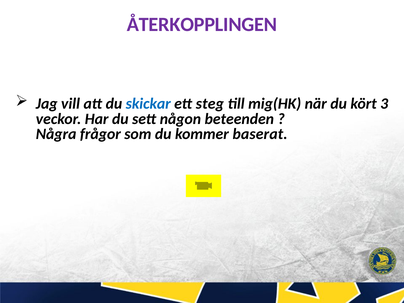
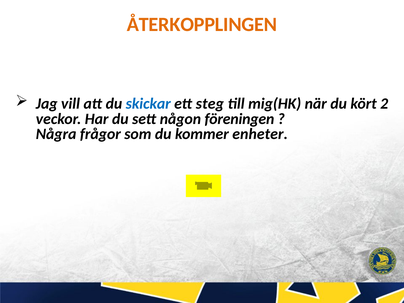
ÅTERKOPPLINGEN colour: purple -> orange
3: 3 -> 2
beteenden: beteenden -> föreningen
baserat: baserat -> enheter
